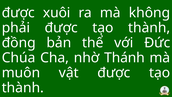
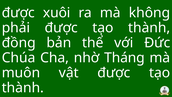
Thánh: Thánh -> Tháng
